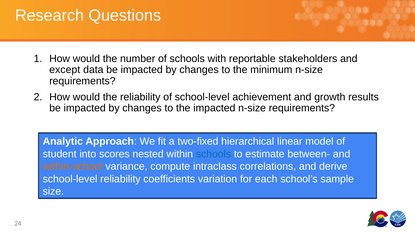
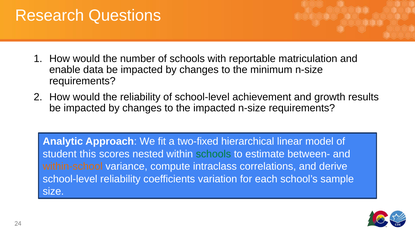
stakeholders: stakeholders -> matriculation
except: except -> enable
into: into -> this
schools at (213, 154) colour: blue -> green
